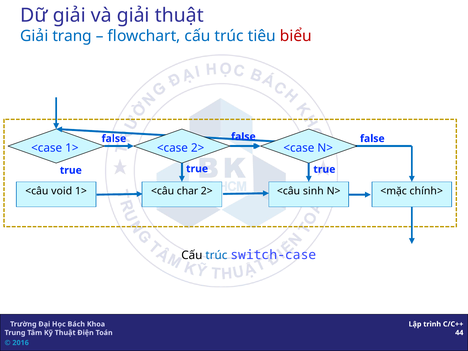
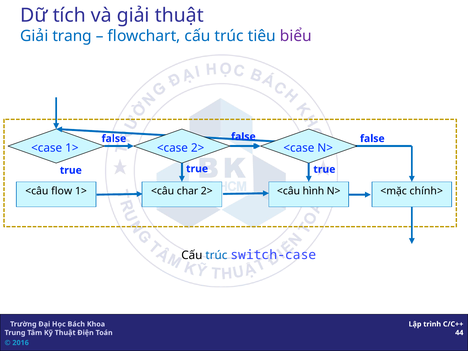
Dữ giải: giải -> tích
biểu colour: red -> purple
void: void -> flow
sinh: sinh -> hình
